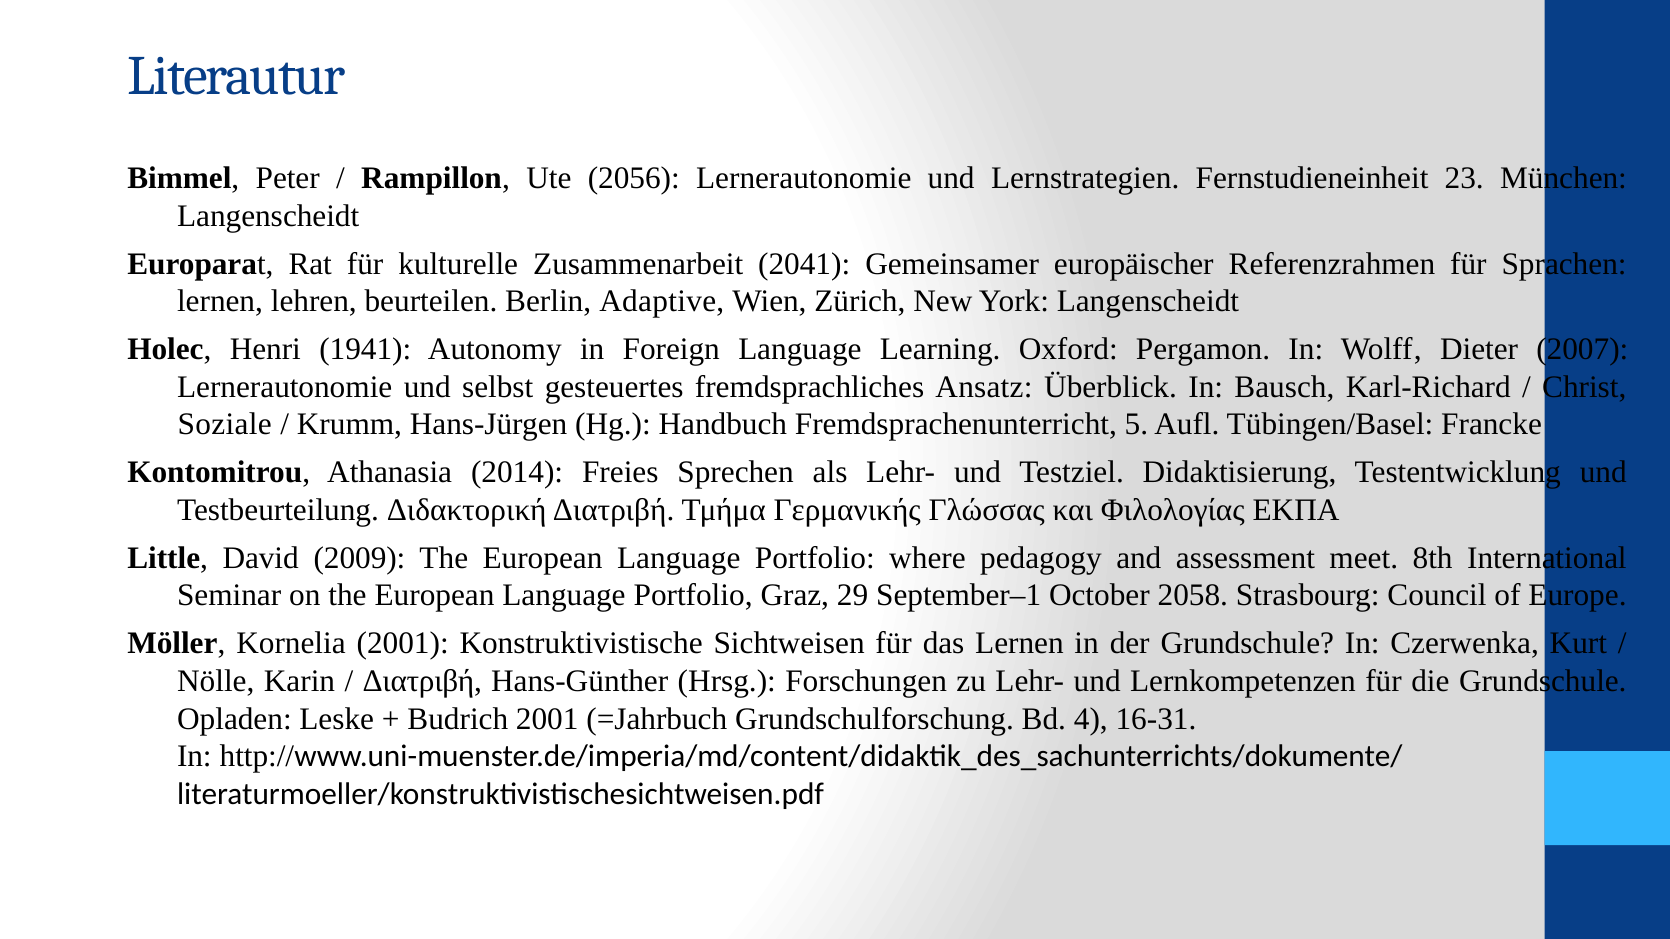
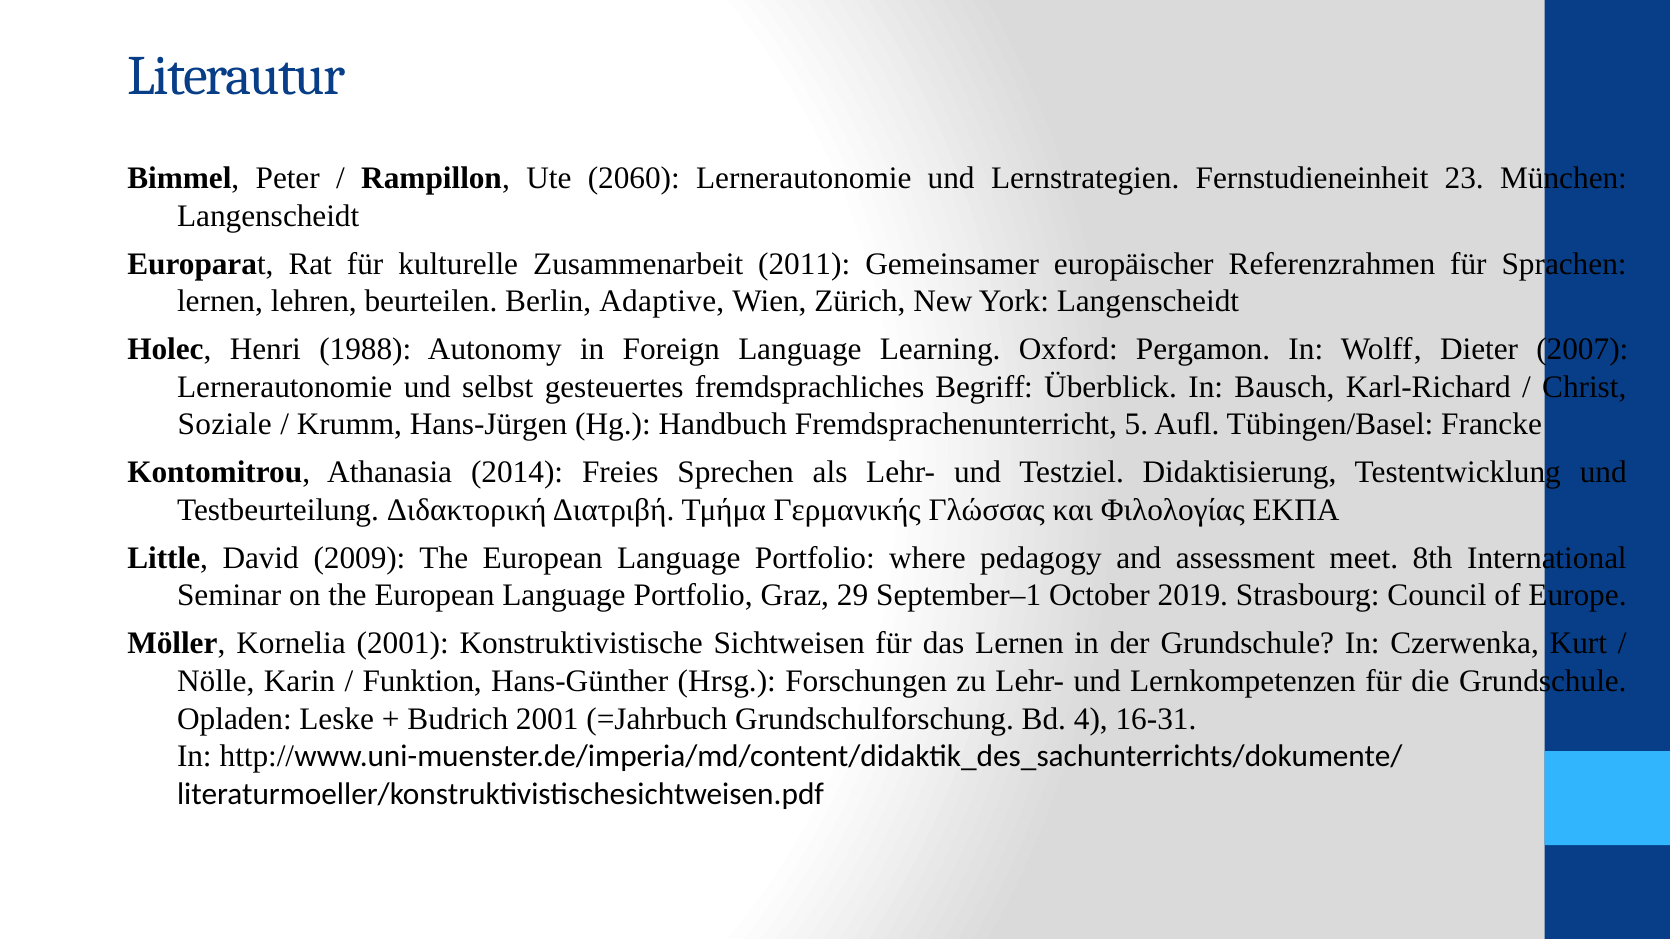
2056: 2056 -> 2060
2041: 2041 -> 2011
1941: 1941 -> 1988
Ansatz: Ansatz -> Begriff
2058: 2058 -> 2019
Διατριβή at (422, 681): Διατριβή -> Funktion
